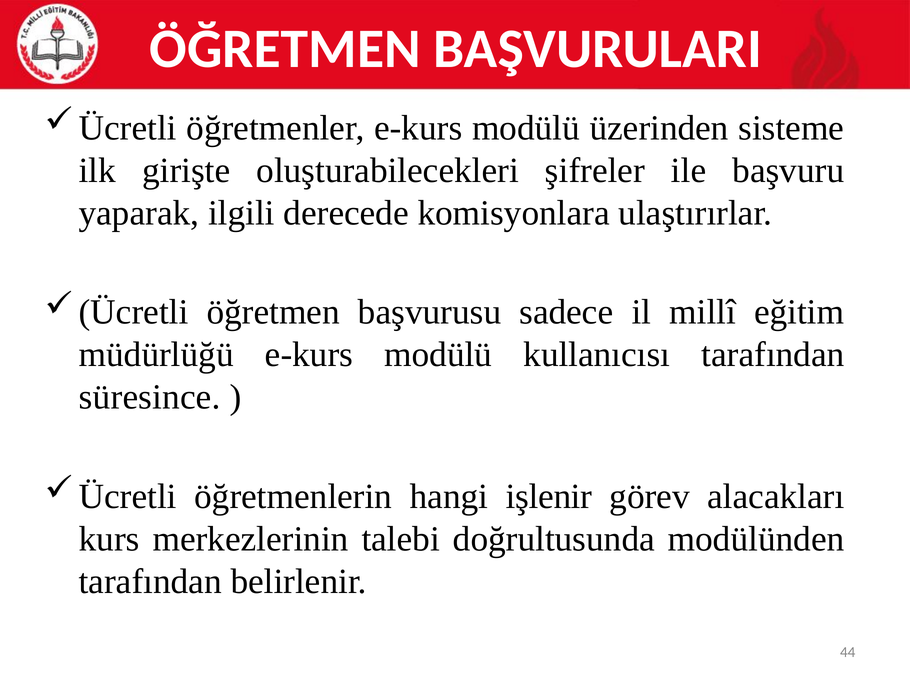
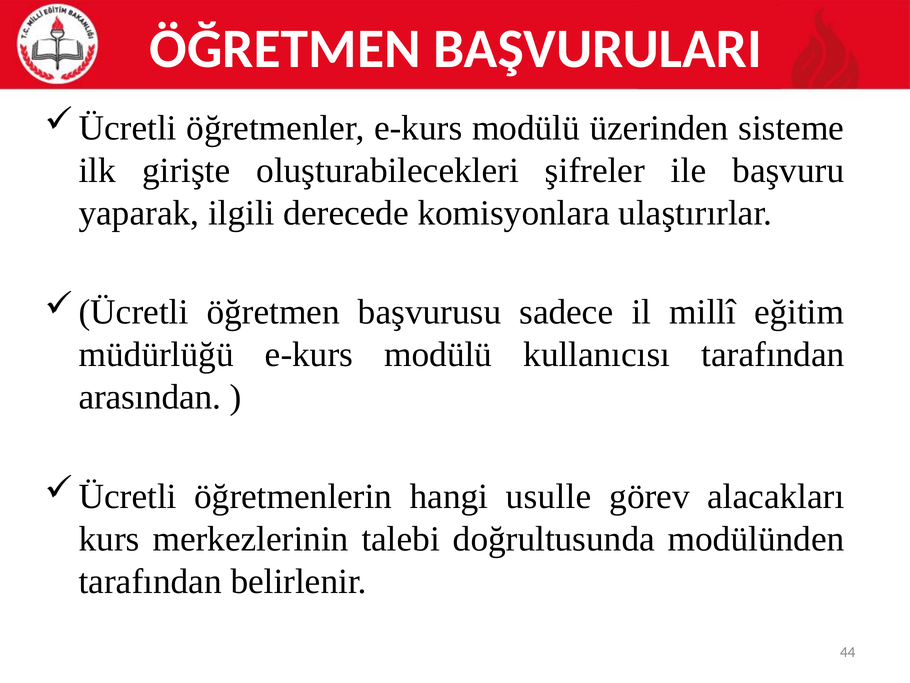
süresince: süresince -> arasından
işlenir: işlenir -> usulle
